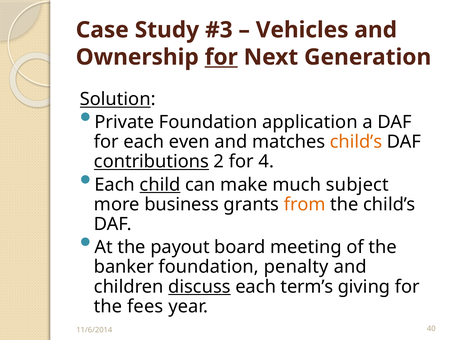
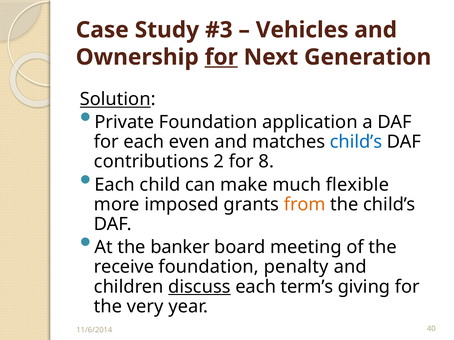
child’s at (356, 142) colour: orange -> blue
contributions underline: present -> none
4: 4 -> 8
child underline: present -> none
subject: subject -> flexible
business: business -> imposed
payout: payout -> banker
banker: banker -> receive
fees: fees -> very
